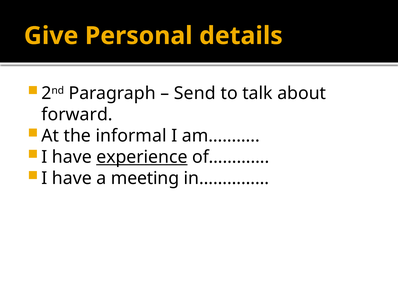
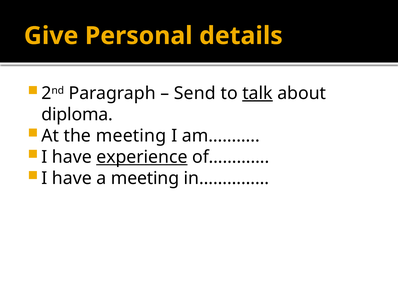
talk underline: none -> present
forward: forward -> diploma
the informal: informal -> meeting
